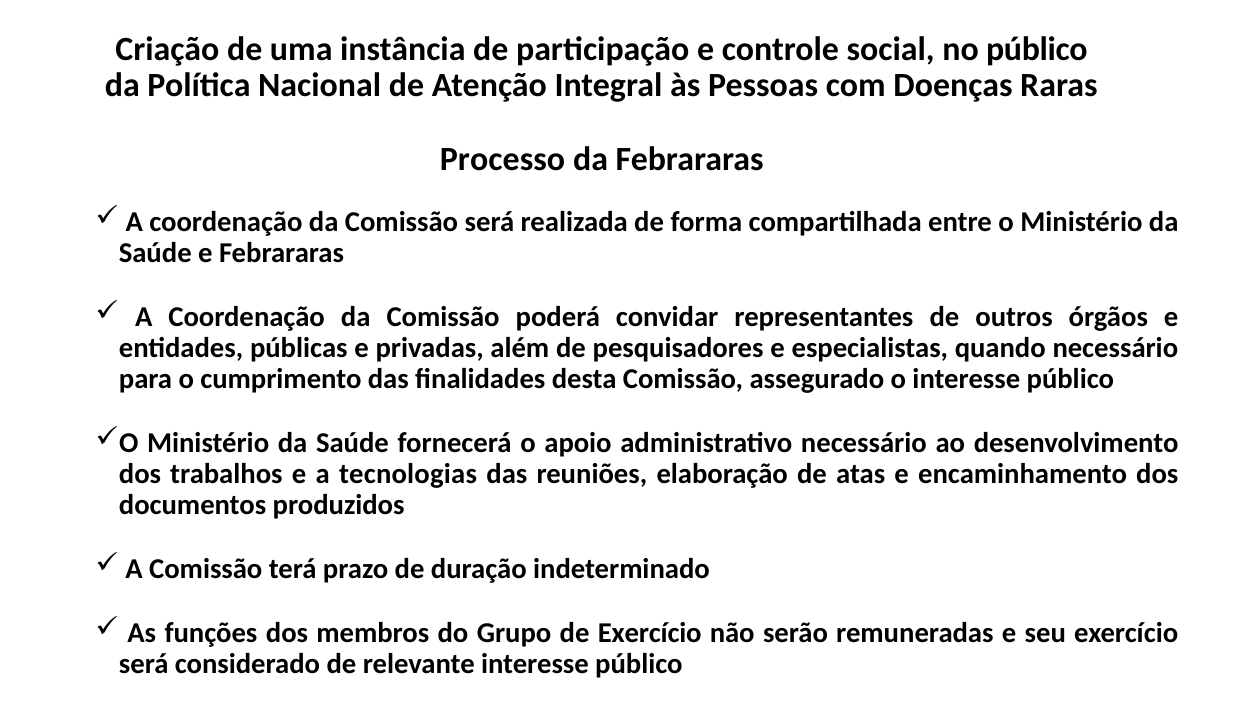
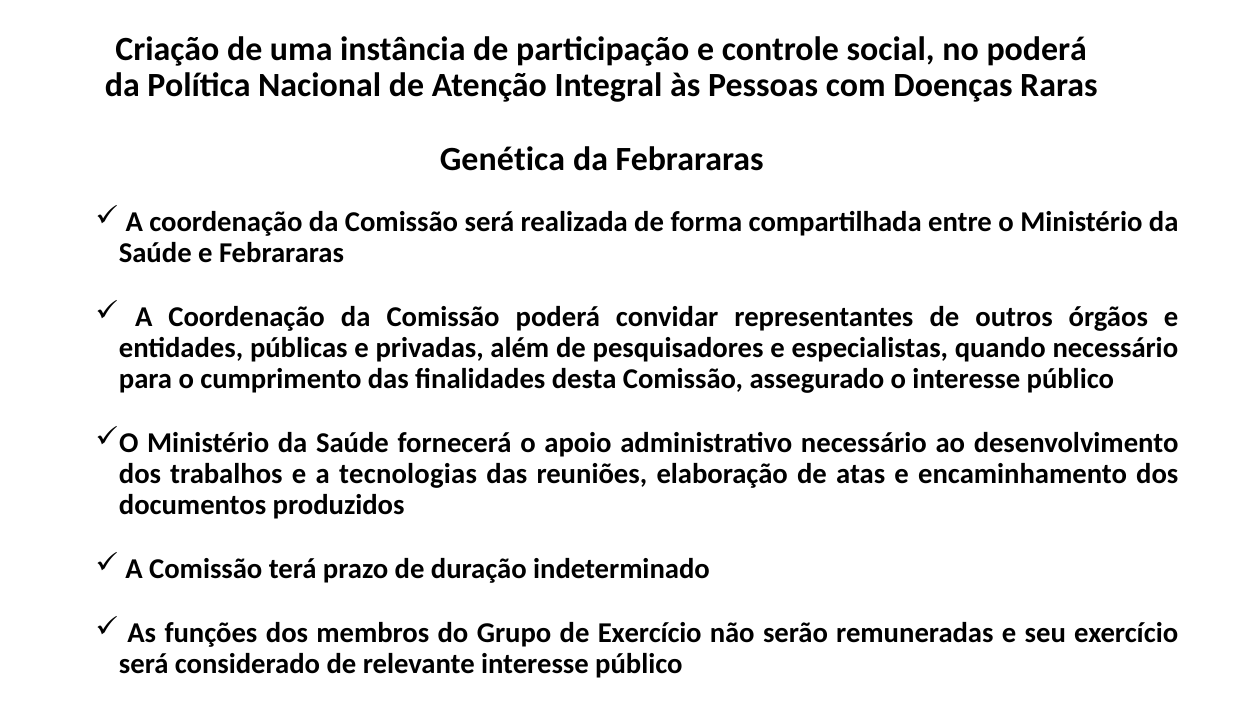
no público: público -> poderá
Processo: Processo -> Genética
